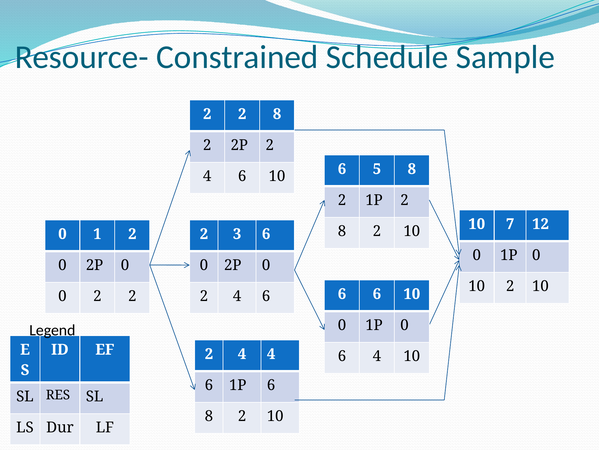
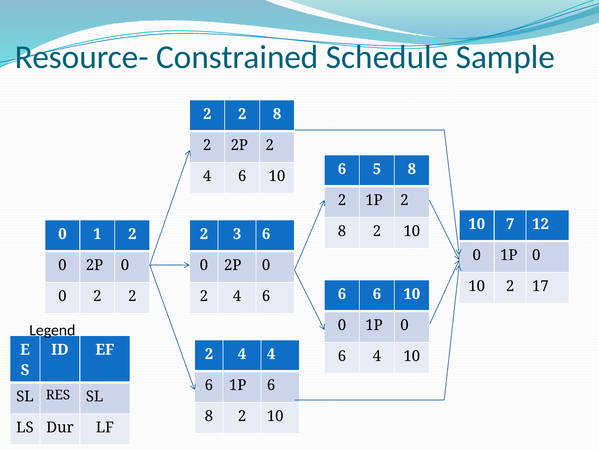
10 2 10: 10 -> 17
